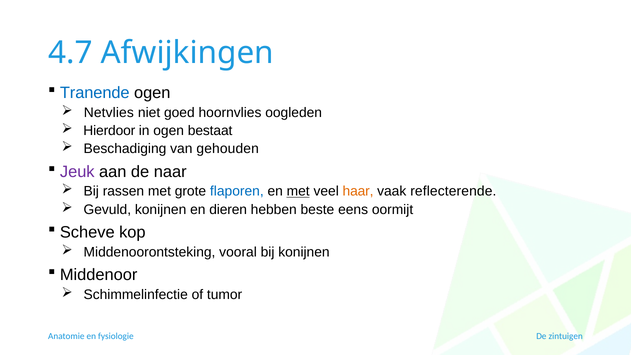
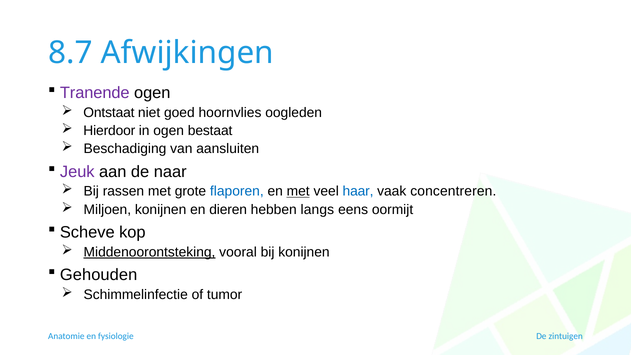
4.7: 4.7 -> 8.7
Tranende colour: blue -> purple
Netvlies: Netvlies -> Ontstaat
gehouden: gehouden -> aansluiten
haar colour: orange -> blue
reflecterende: reflecterende -> concentreren
Gevuld: Gevuld -> Miljoen
beste: beste -> langs
Middenoorontsteking underline: none -> present
Middenoor: Middenoor -> Gehouden
